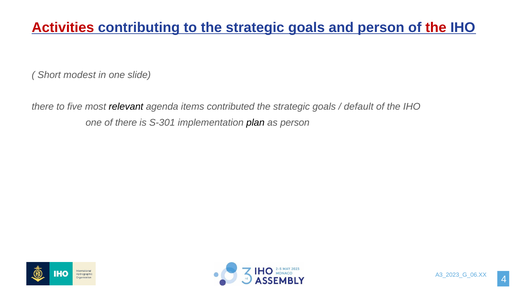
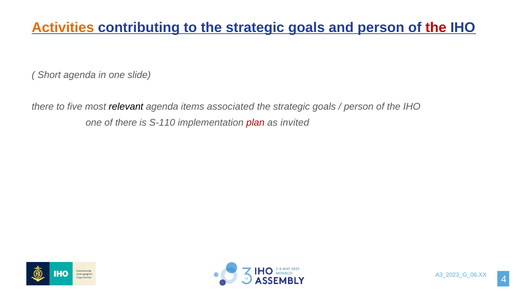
Activities colour: red -> orange
Short modest: modest -> agenda
contributed: contributed -> associated
default at (359, 107): default -> person
S-301: S-301 -> S-110
plan colour: black -> red
as person: person -> invited
